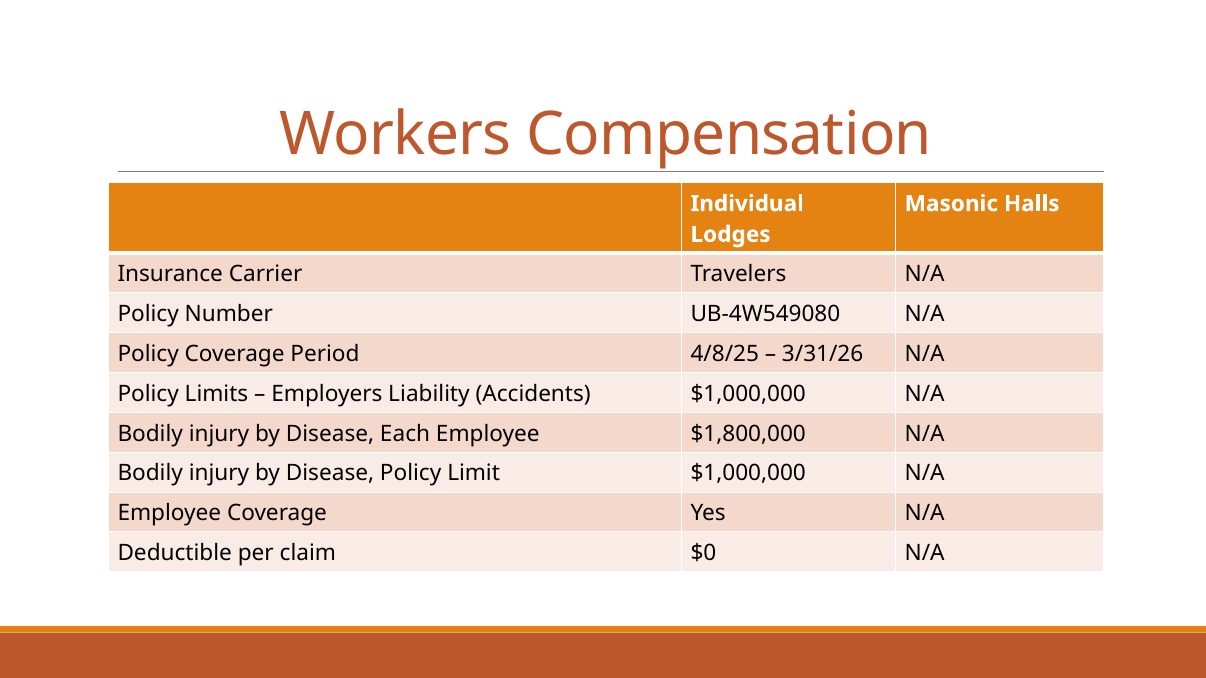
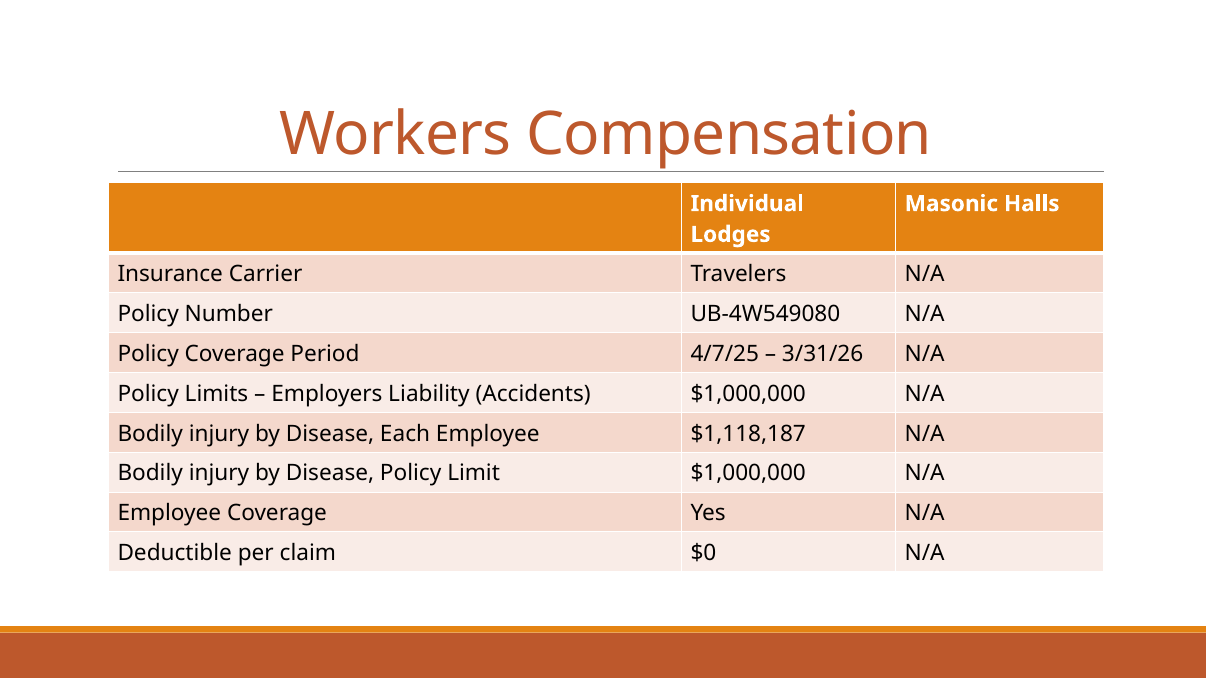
4/8/25: 4/8/25 -> 4/7/25
$1,800,000: $1,800,000 -> $1,118,187
